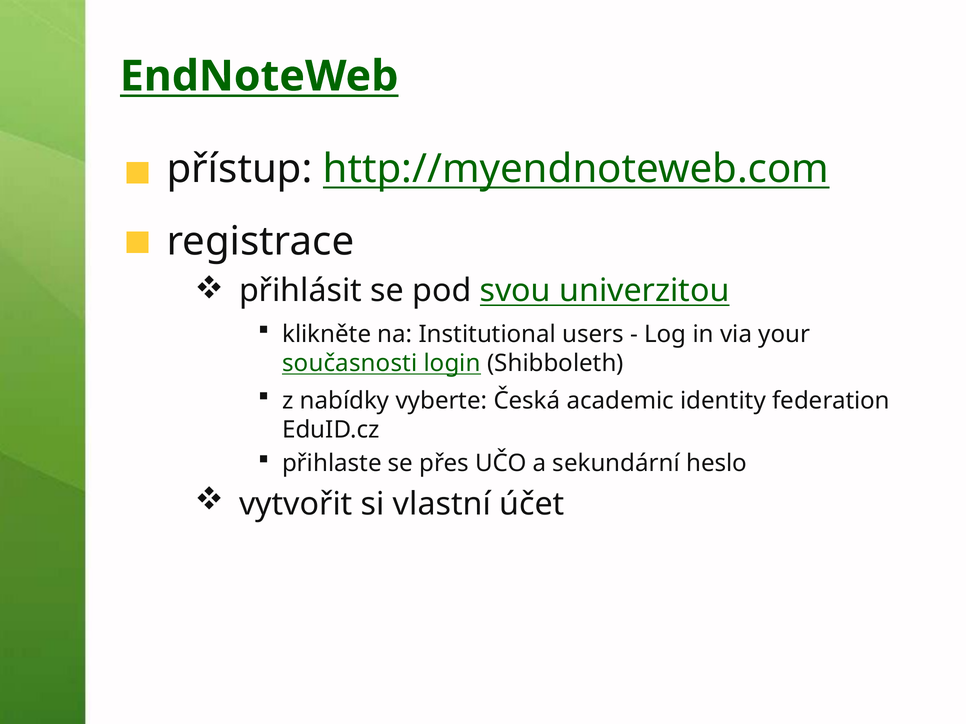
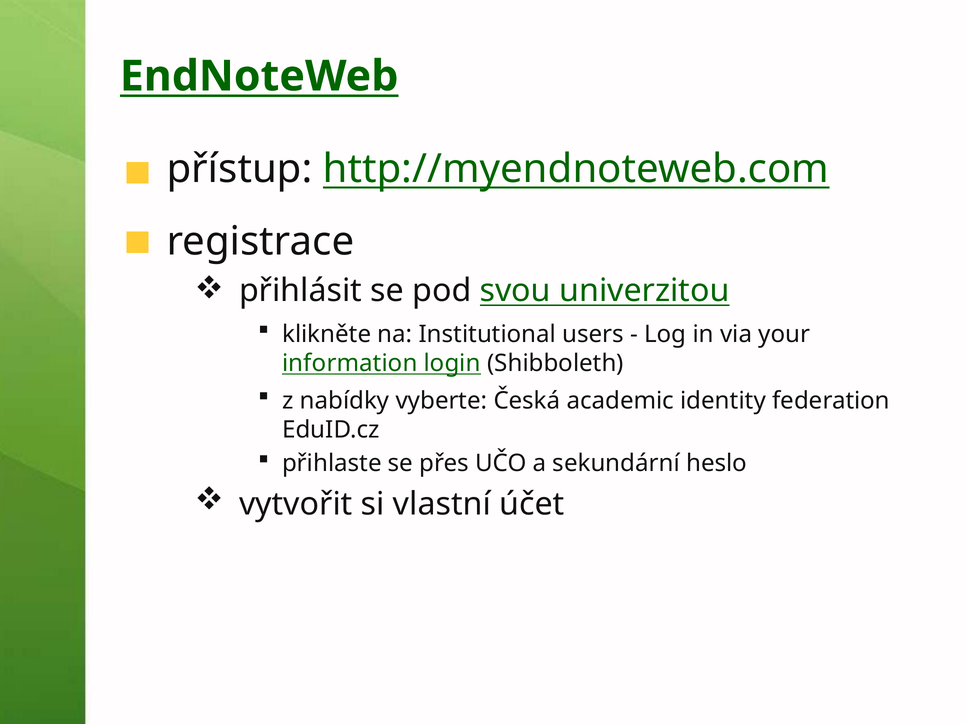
současnosti: současnosti -> information
